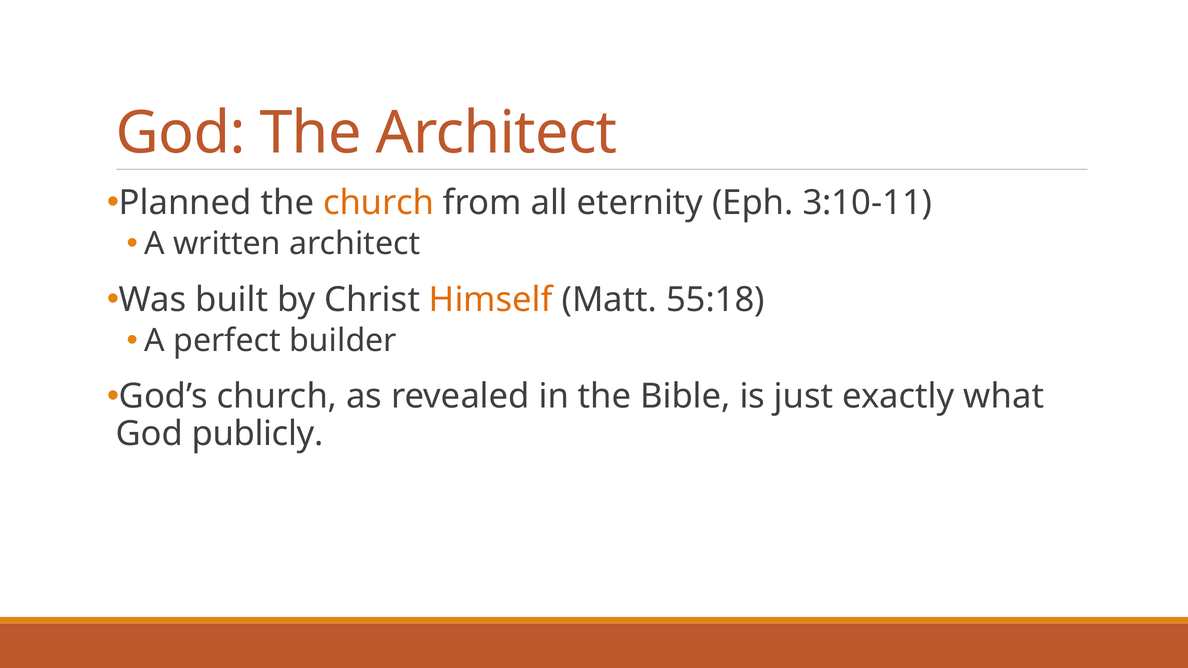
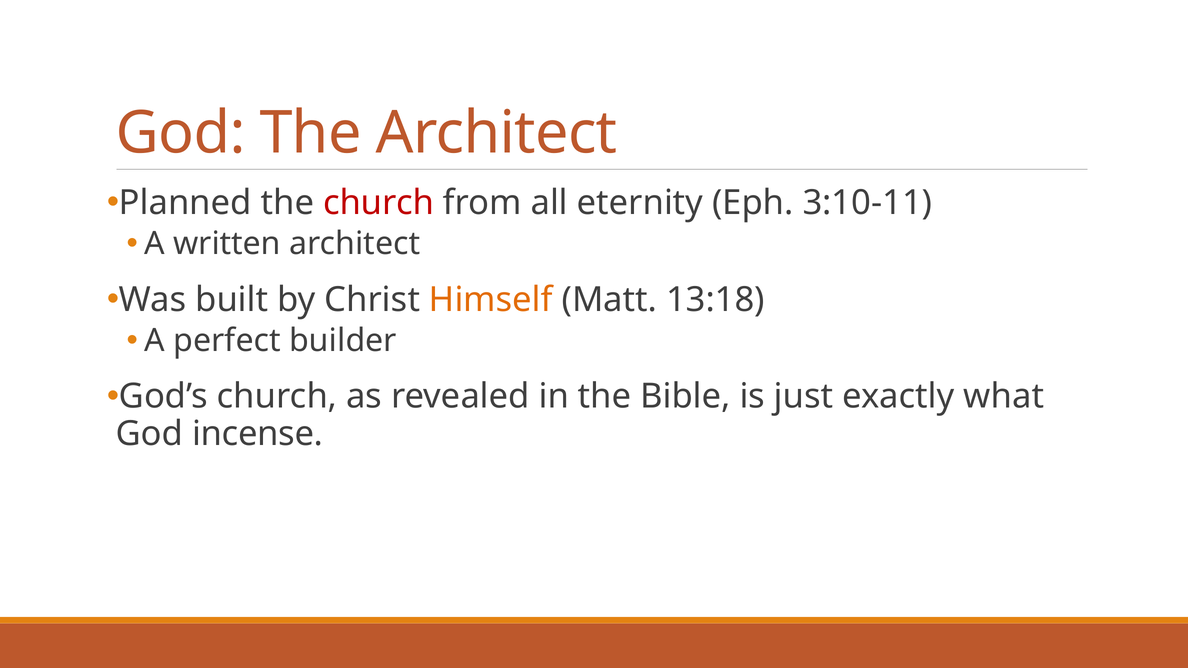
church at (379, 203) colour: orange -> red
55:18: 55:18 -> 13:18
publicly: publicly -> incense
